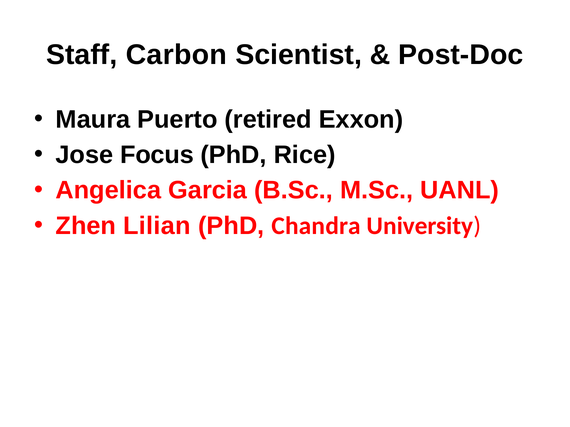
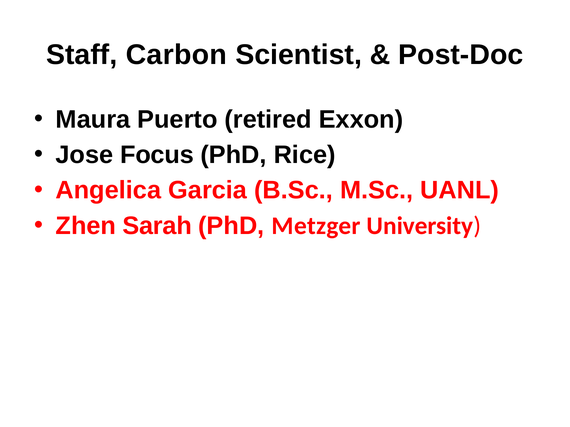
Lilian: Lilian -> Sarah
Chandra: Chandra -> Metzger
